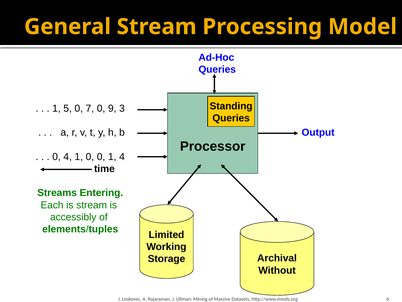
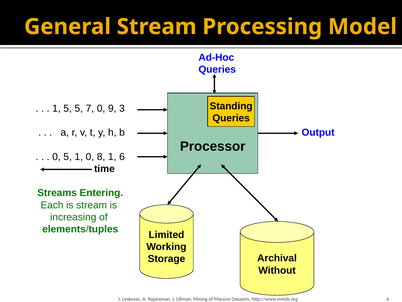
5 0: 0 -> 5
0 4: 4 -> 5
0 0: 0 -> 8
1 4: 4 -> 6
accessibly: accessibly -> increasing
